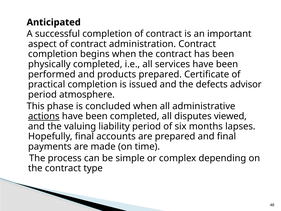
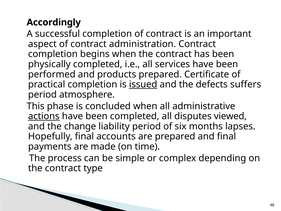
Anticipated: Anticipated -> Accordingly
issued underline: none -> present
advisor: advisor -> suffers
valuing: valuing -> change
